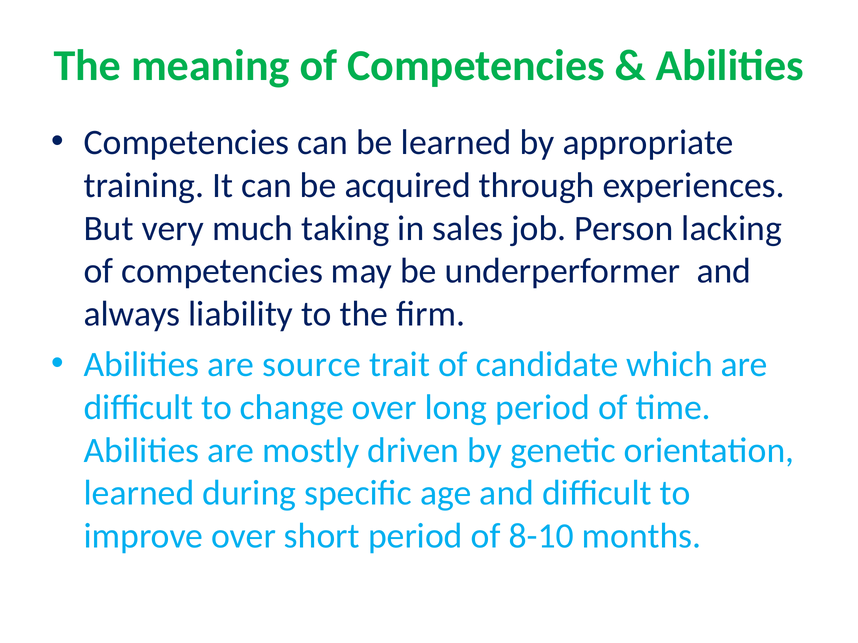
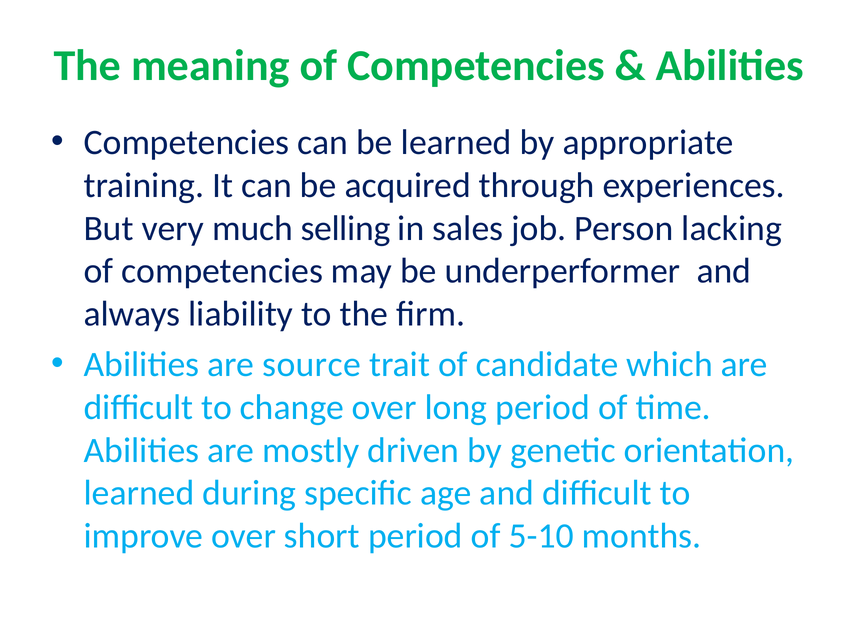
taking: taking -> selling
8-10: 8-10 -> 5-10
